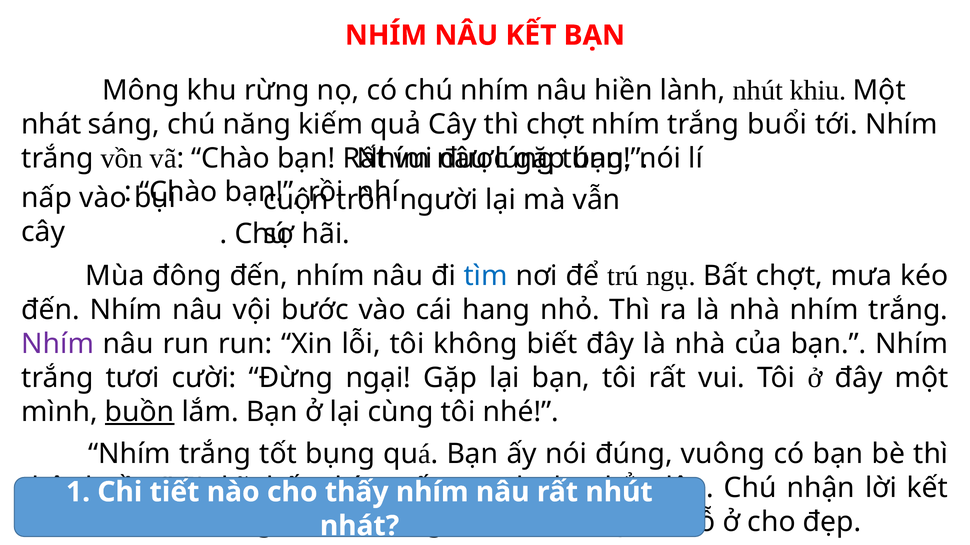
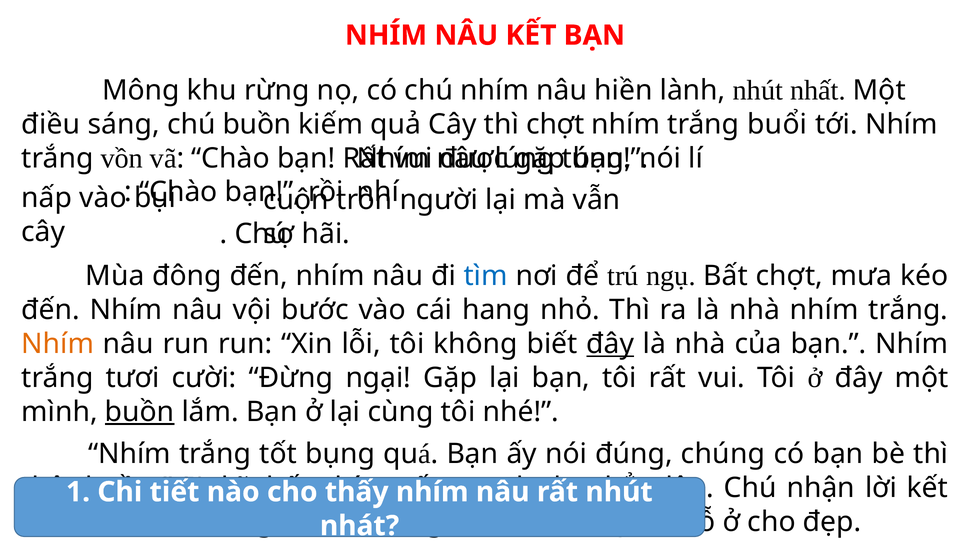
khiu: khiu -> nhất
nhát at (51, 124): nhát -> điều
chú năng: năng -> buồn
Nhím at (58, 344) colour: purple -> orange
đây at (610, 344) underline: none -> present
vuông: vuông -> chúng
